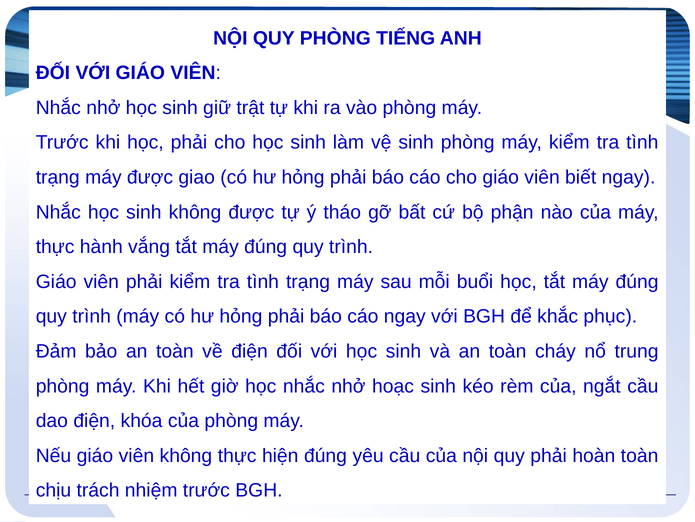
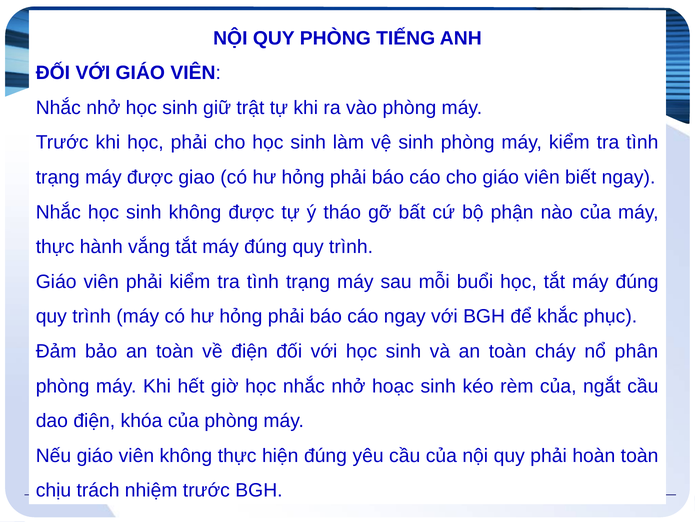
trung: trung -> phân
